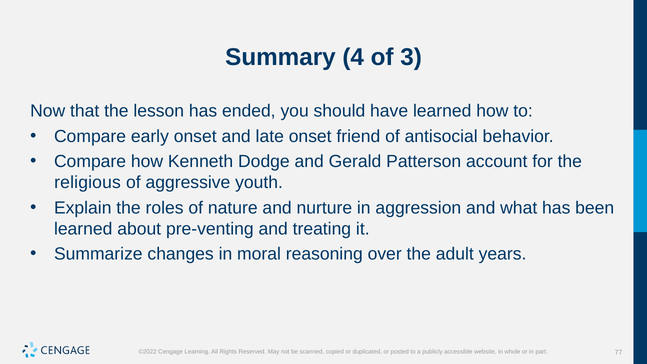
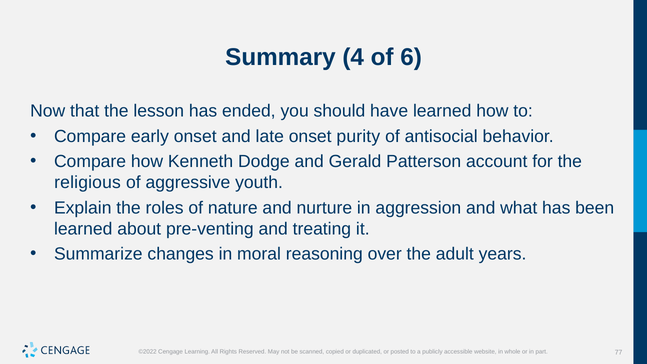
3: 3 -> 6
friend: friend -> purity
